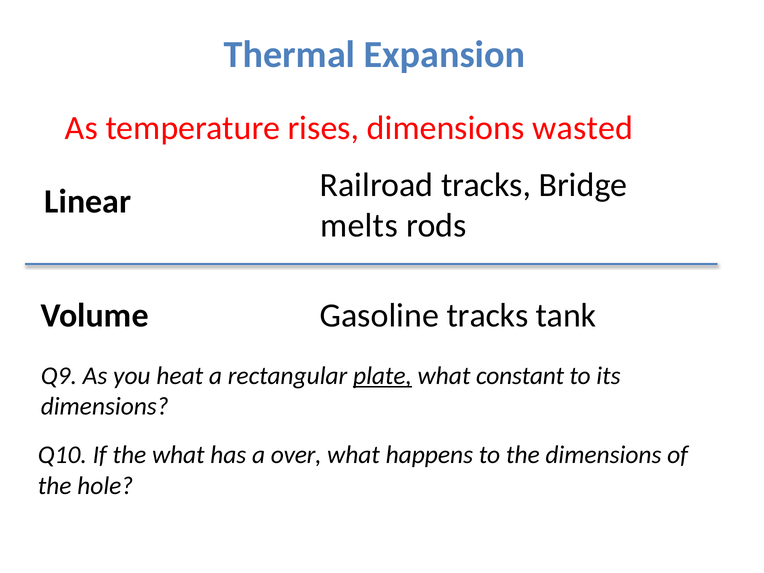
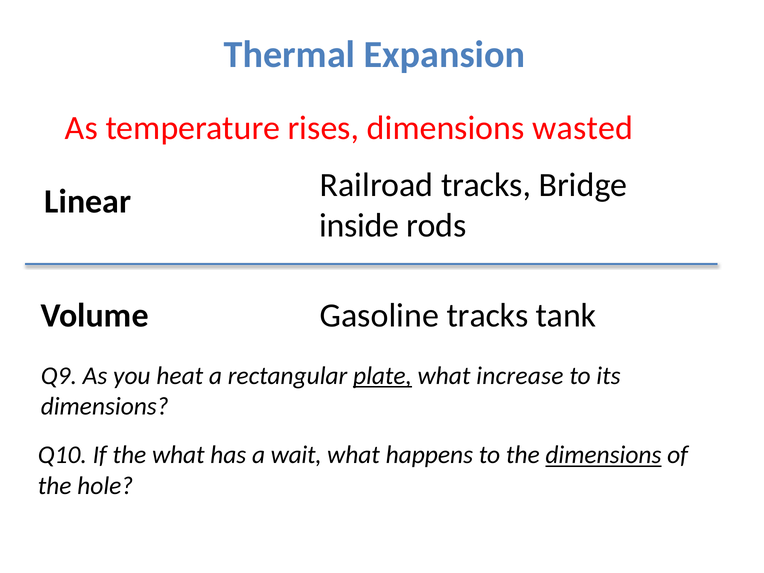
melts: melts -> inside
constant: constant -> increase
over: over -> wait
dimensions at (603, 455) underline: none -> present
